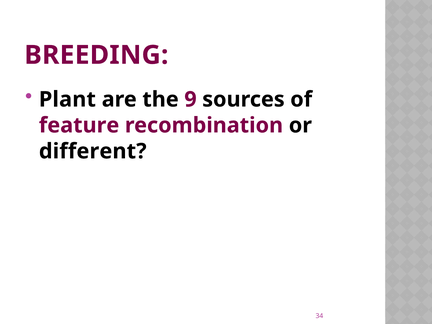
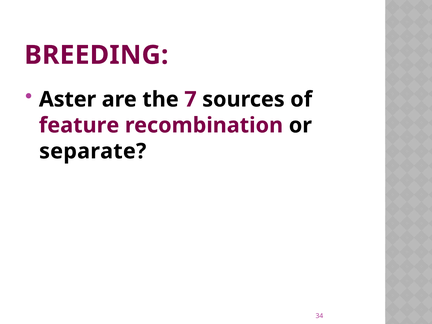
Plant: Plant -> Aster
9: 9 -> 7
different: different -> separate
